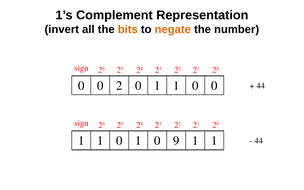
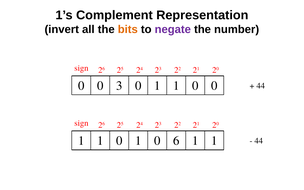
negate colour: orange -> purple
2: 2 -> 3
9: 9 -> 6
